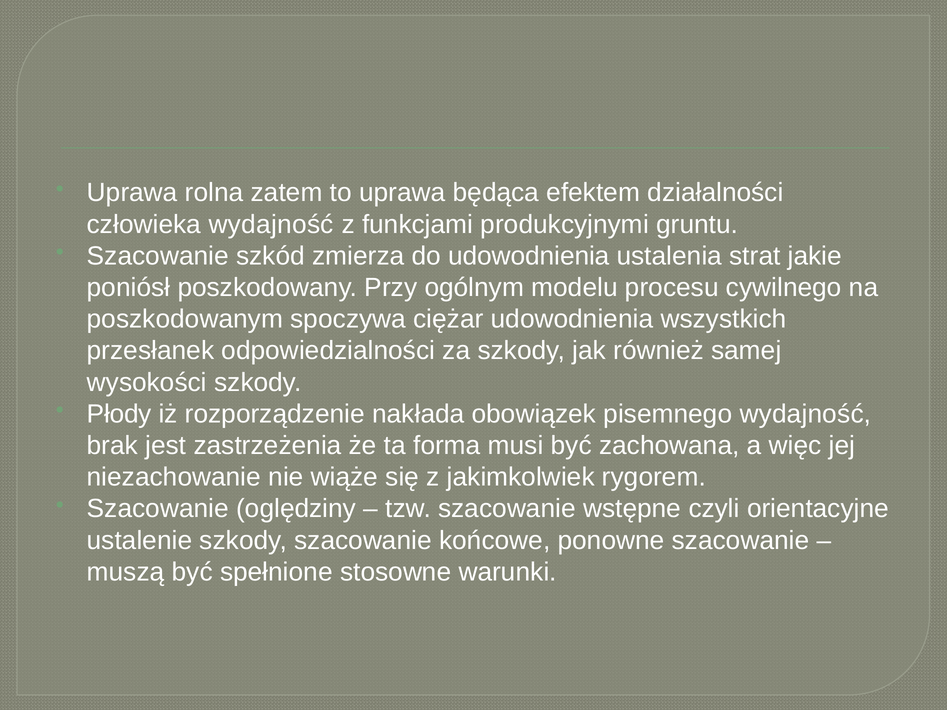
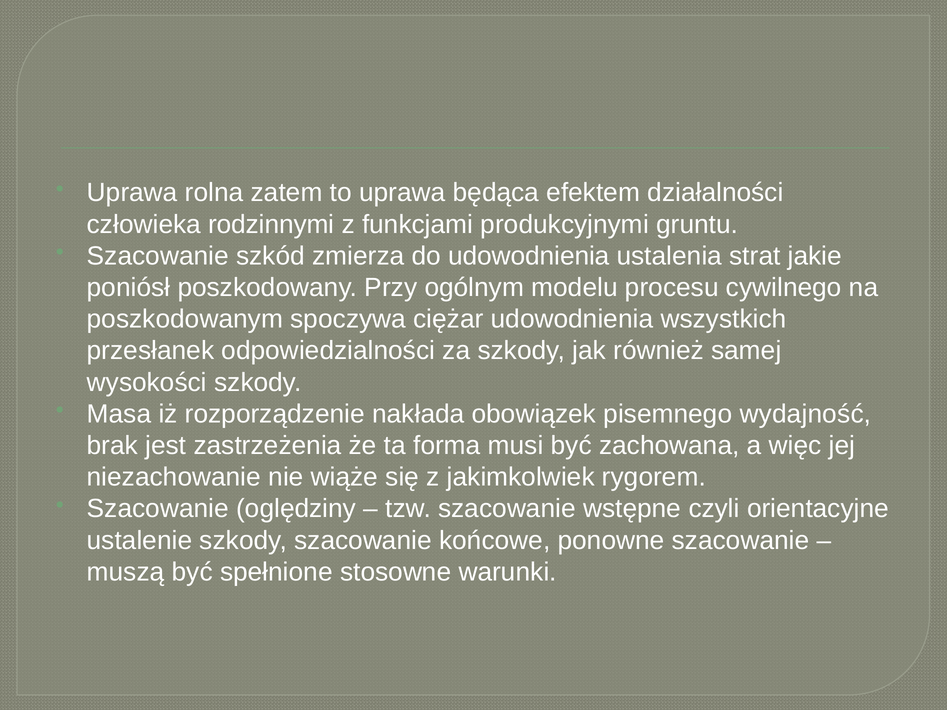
człowieka wydajność: wydajność -> rodzinnymi
Płody: Płody -> Masa
